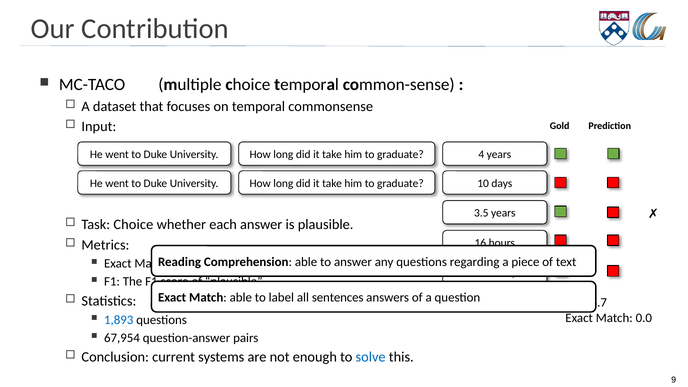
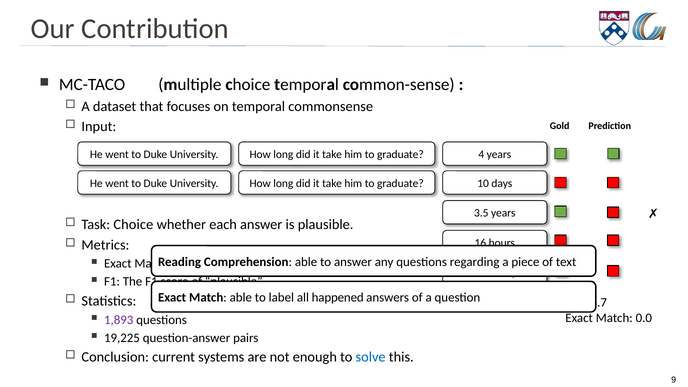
sentences: sentences -> happened
1,893 colour: blue -> purple
67,954: 67,954 -> 19,225
